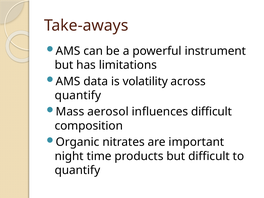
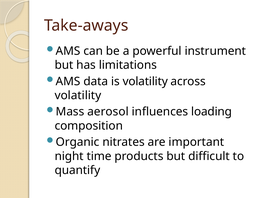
quantify at (78, 95): quantify -> volatility
influences difficult: difficult -> loading
